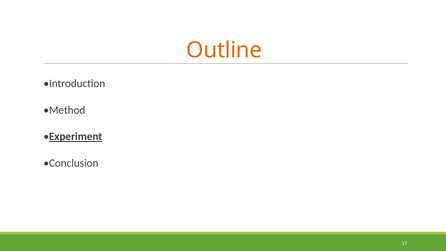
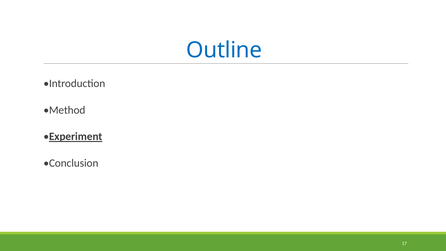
Outline colour: orange -> blue
